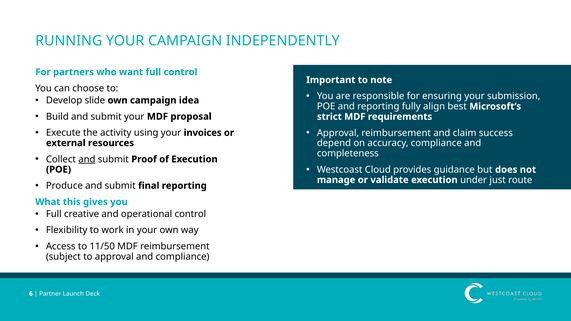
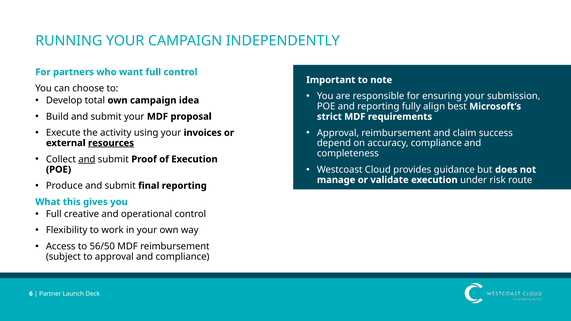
slide: slide -> total
resources underline: none -> present
just: just -> risk
11/50: 11/50 -> 56/50
